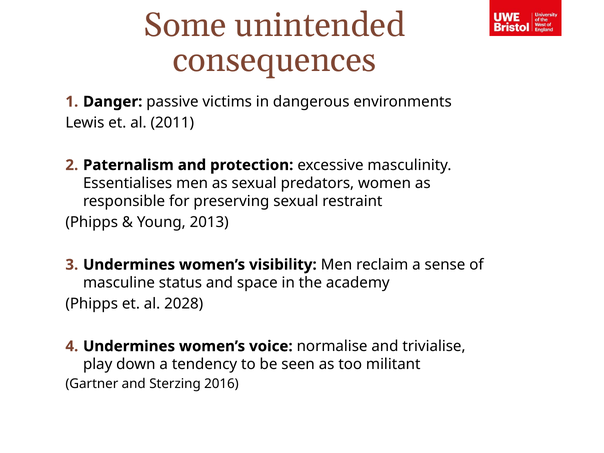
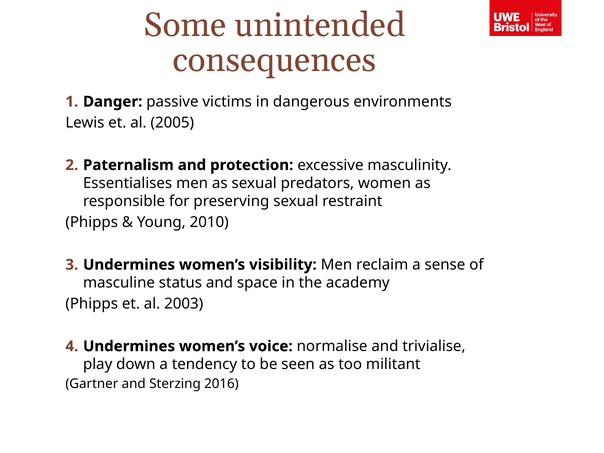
2011: 2011 -> 2005
2013: 2013 -> 2010
2028: 2028 -> 2003
